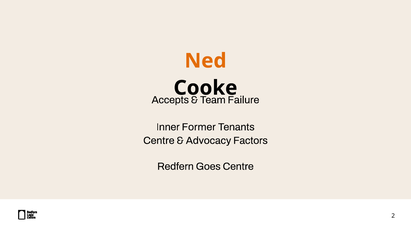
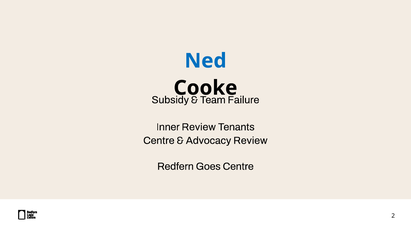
Ned colour: orange -> blue
Accepts: Accepts -> Subsidy
Inner Former: Former -> Review
Advocacy Factors: Factors -> Review
